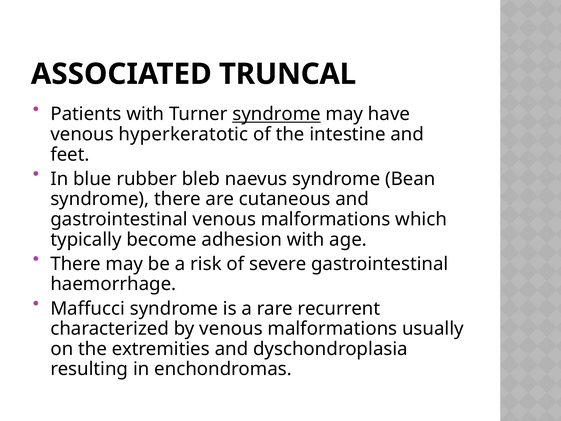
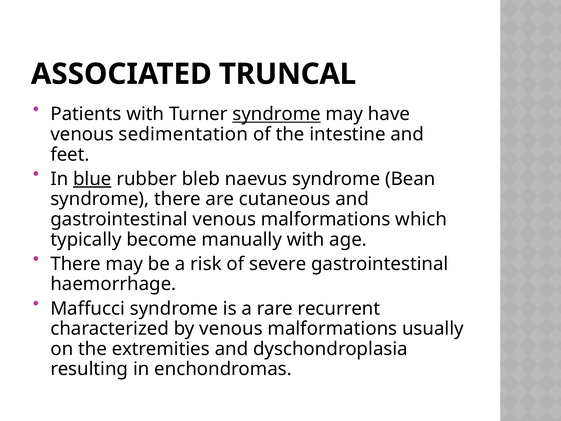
hyperkeratotic: hyperkeratotic -> sedimentation
blue underline: none -> present
adhesion: adhesion -> manually
